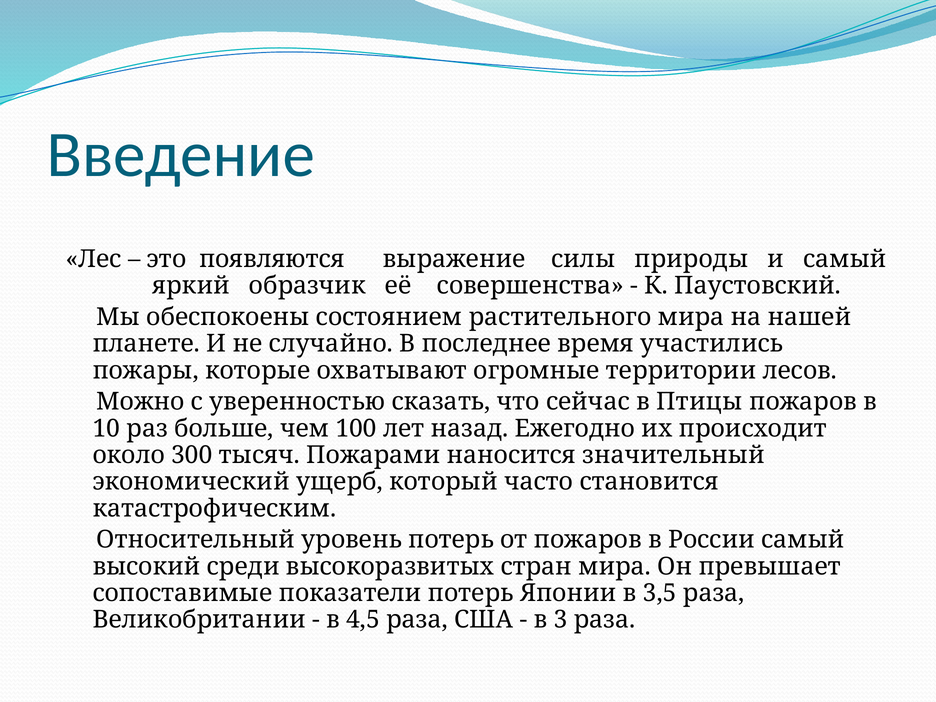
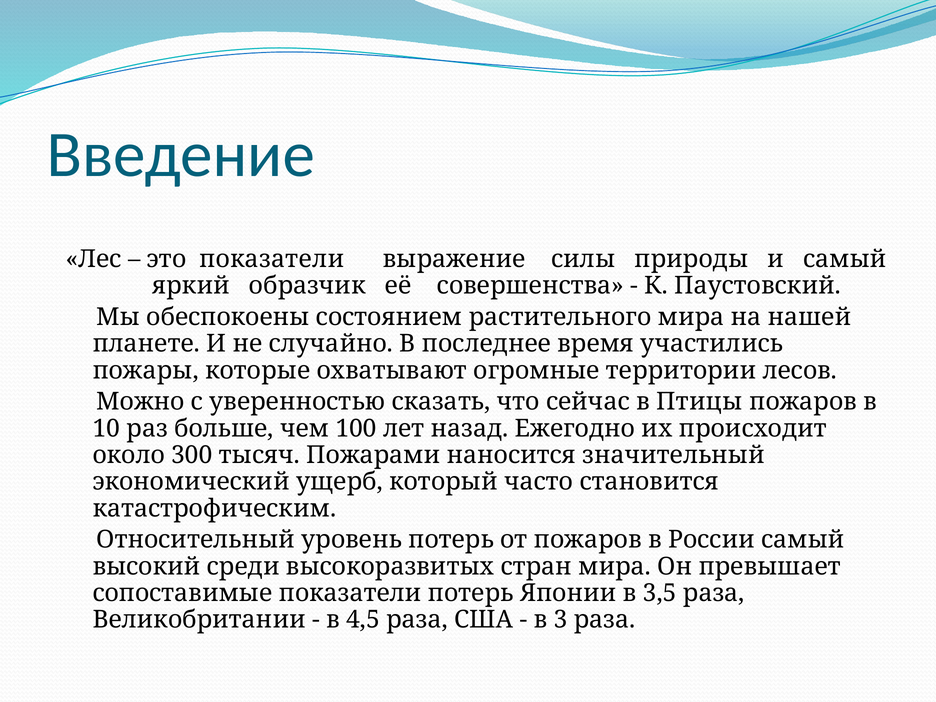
это появляются: появляются -> показатели
